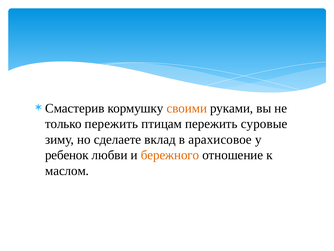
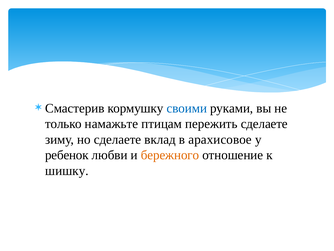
своими colour: orange -> blue
только пережить: пережить -> намажьте
пережить суровые: суровые -> сделаете
маслом: маслом -> шишку
